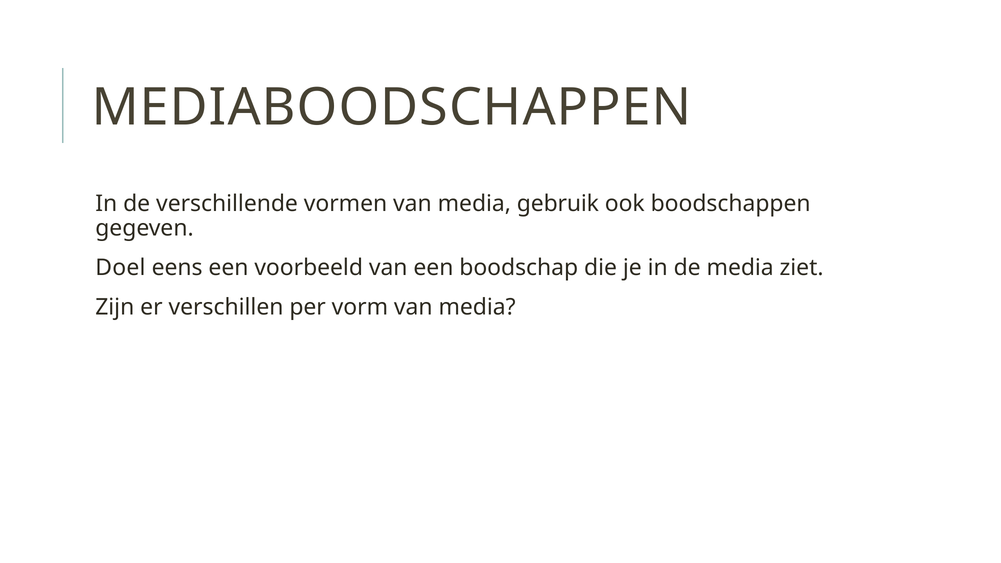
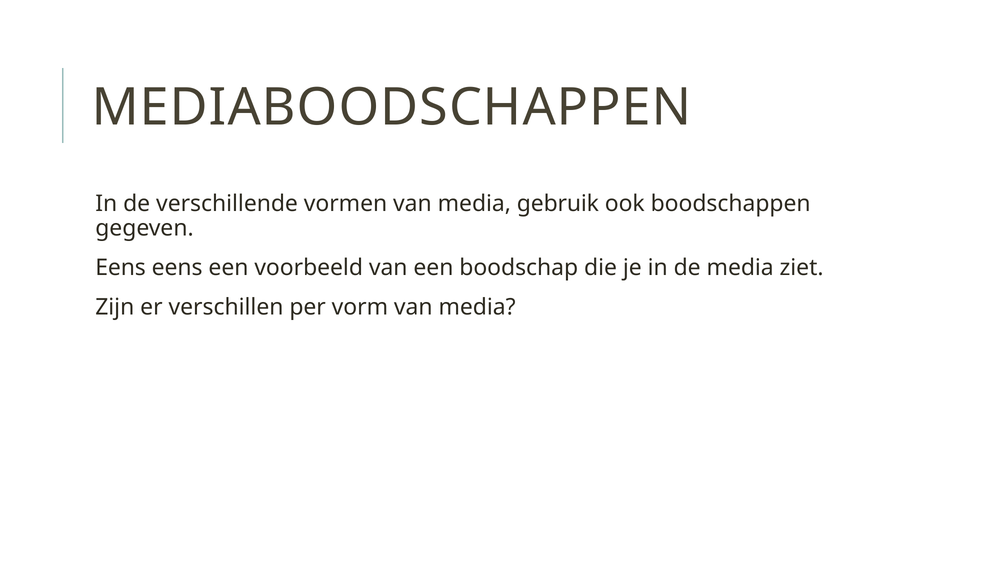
Doel at (120, 268): Doel -> Eens
